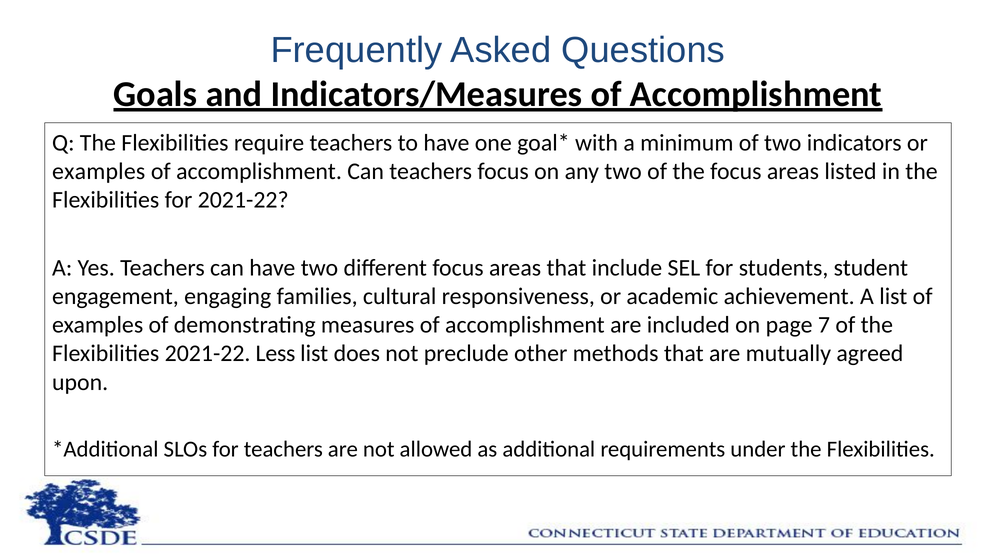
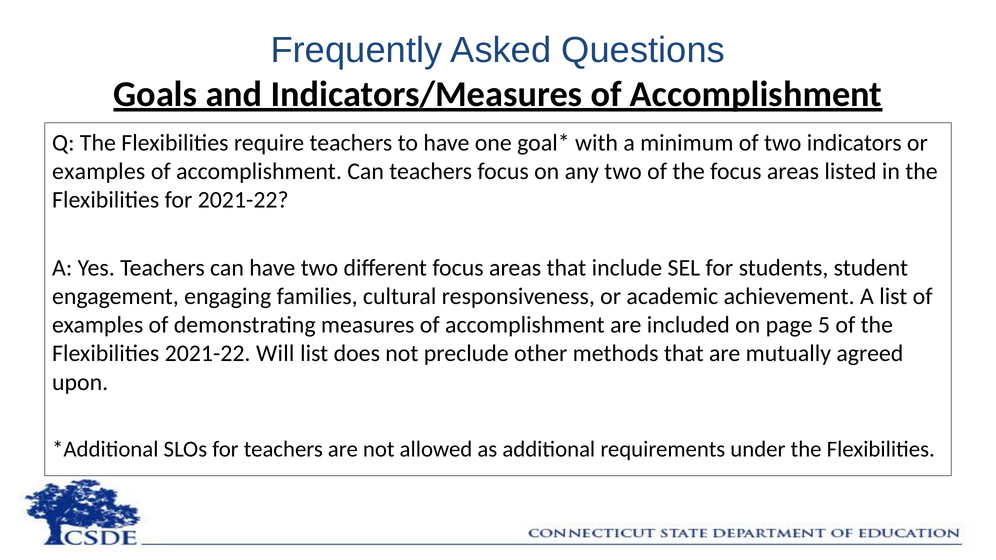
7: 7 -> 5
Less: Less -> Will
